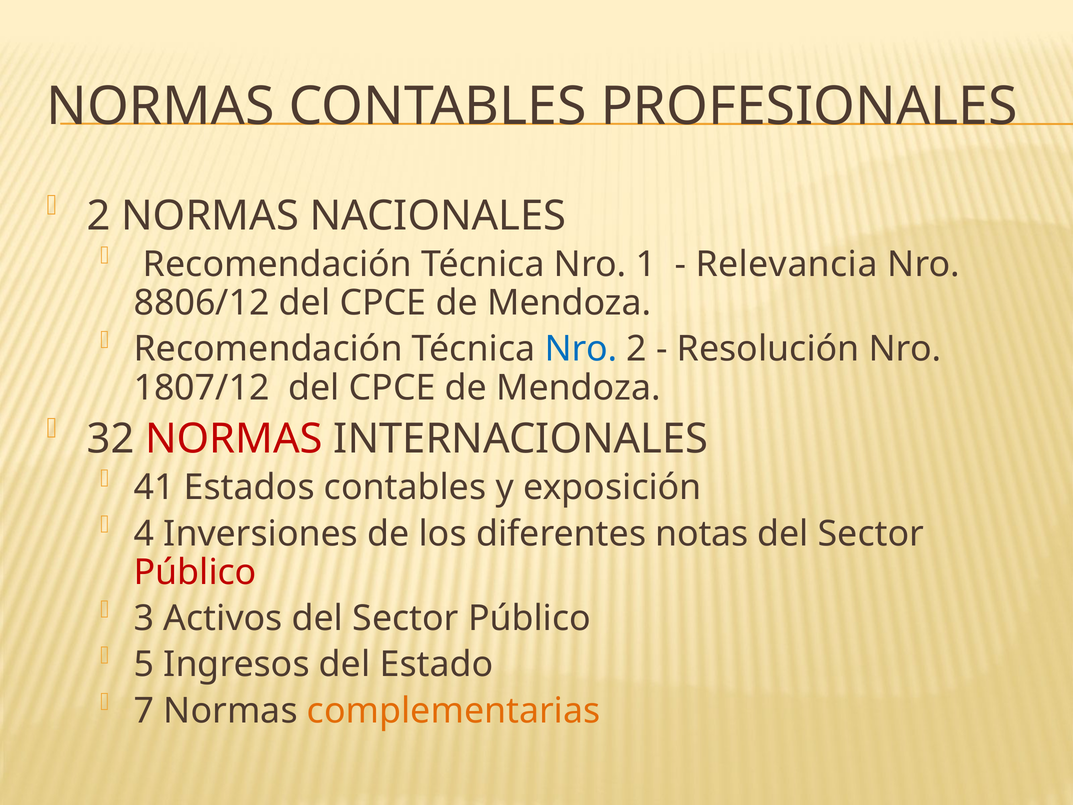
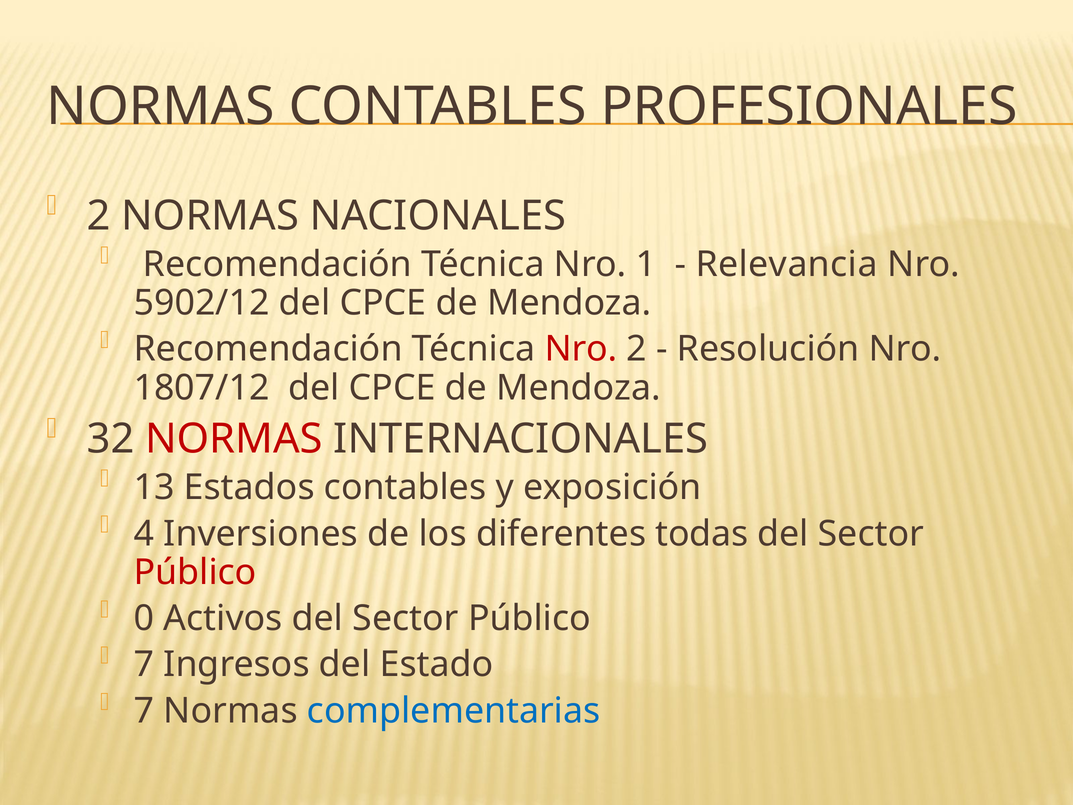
8806/12: 8806/12 -> 5902/12
Nro at (581, 349) colour: blue -> red
41: 41 -> 13
notas: notas -> todas
3: 3 -> 0
5 at (144, 664): 5 -> 7
complementarias colour: orange -> blue
